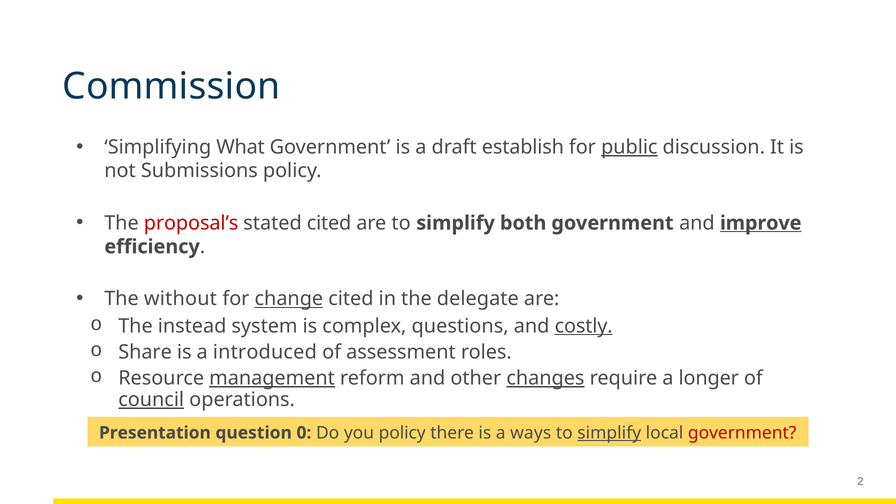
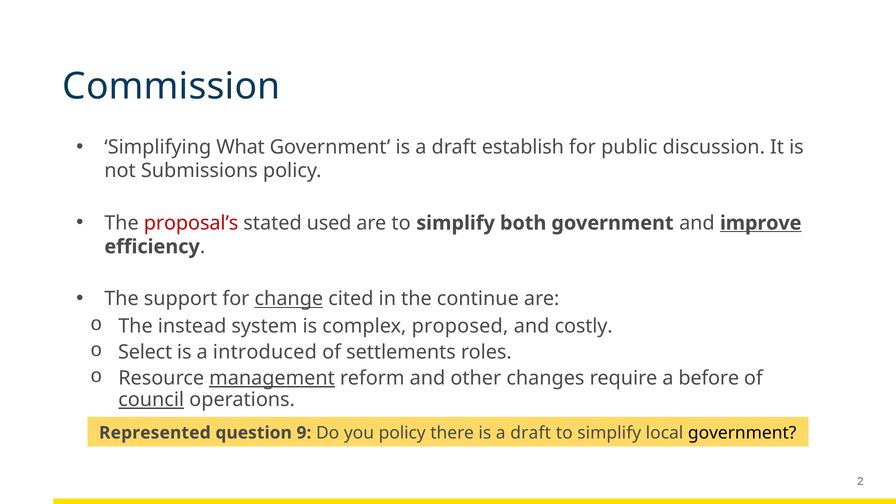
public underline: present -> none
stated cited: cited -> used
without: without -> support
delegate: delegate -> continue
questions: questions -> proposed
costly underline: present -> none
Share: Share -> Select
assessment: assessment -> settlements
changes underline: present -> none
longer: longer -> before
Presentation: Presentation -> Represented
0: 0 -> 9
there is a ways: ways -> draft
simplify at (609, 433) underline: present -> none
government at (742, 433) colour: red -> black
